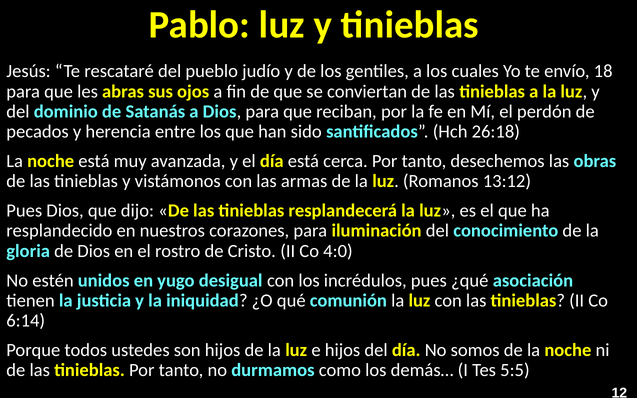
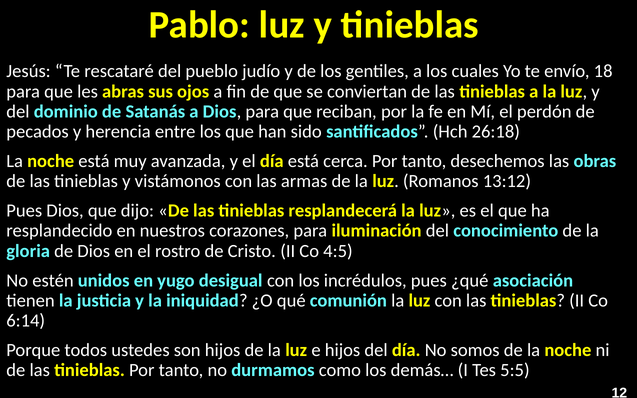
4:0: 4:0 -> 4:5
